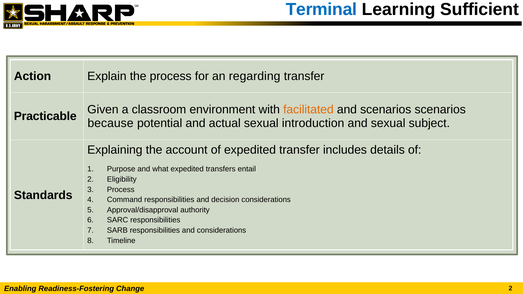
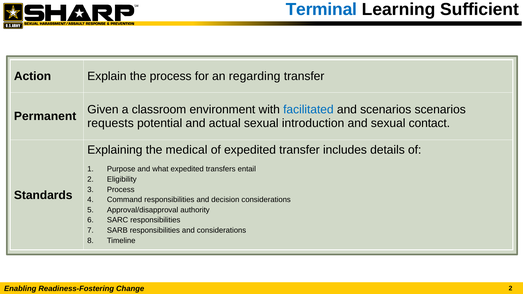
facilitated colour: orange -> blue
Practicable: Practicable -> Permanent
because: because -> requests
subject: subject -> contact
account: account -> medical
